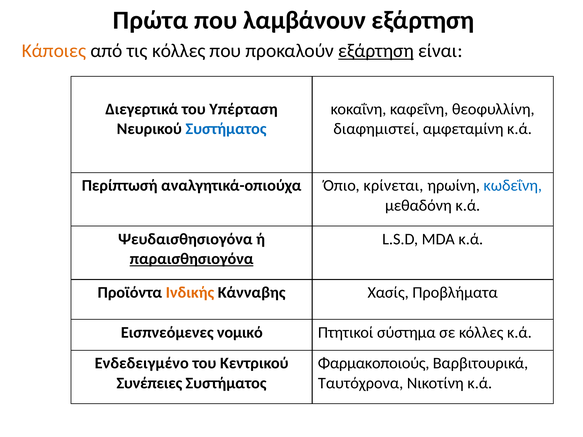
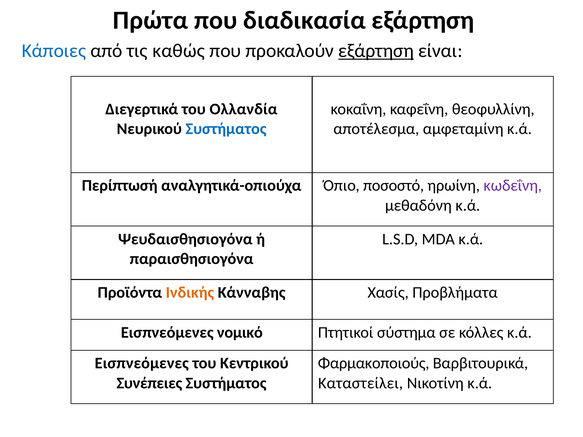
λαμβάνουν: λαμβάνουν -> διαδικασία
Κάποιες colour: orange -> blue
τις κόλλες: κόλλες -> καθώς
Υπέρταση: Υπέρταση -> Ολλανδία
διαφημιστεί: διαφημιστεί -> αποτέλεσμα
κρίνεται: κρίνεται -> ποσοστό
κωδεΐνη colour: blue -> purple
παραισθησιογόνα underline: present -> none
Ενδεδειγμένο at (142, 363): Ενδεδειγμένο -> Εισπνεόμενες
Ταυτόχρονα: Ταυτόχρονα -> Καταστείλει
